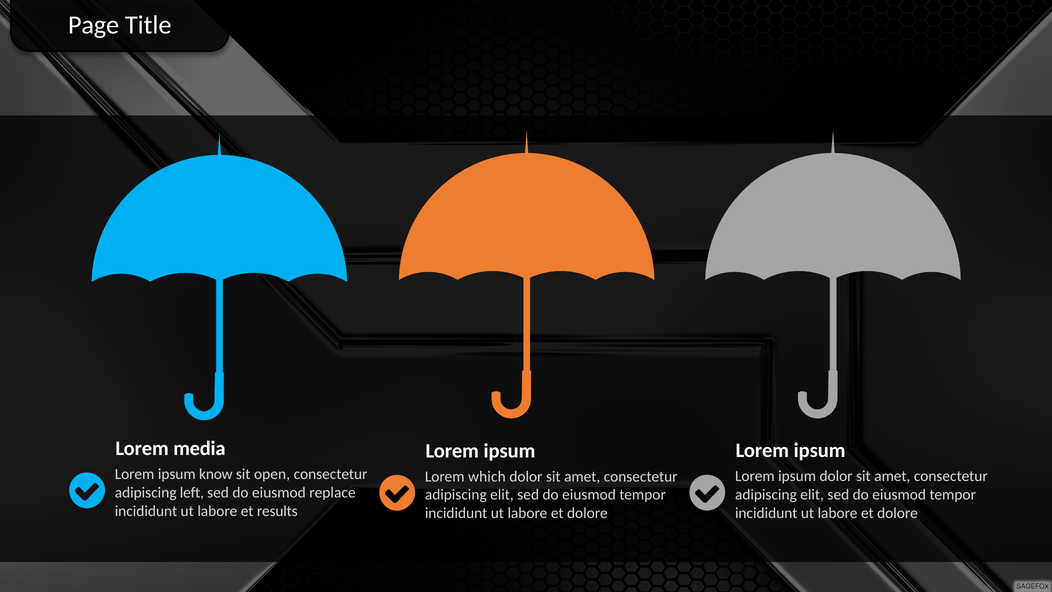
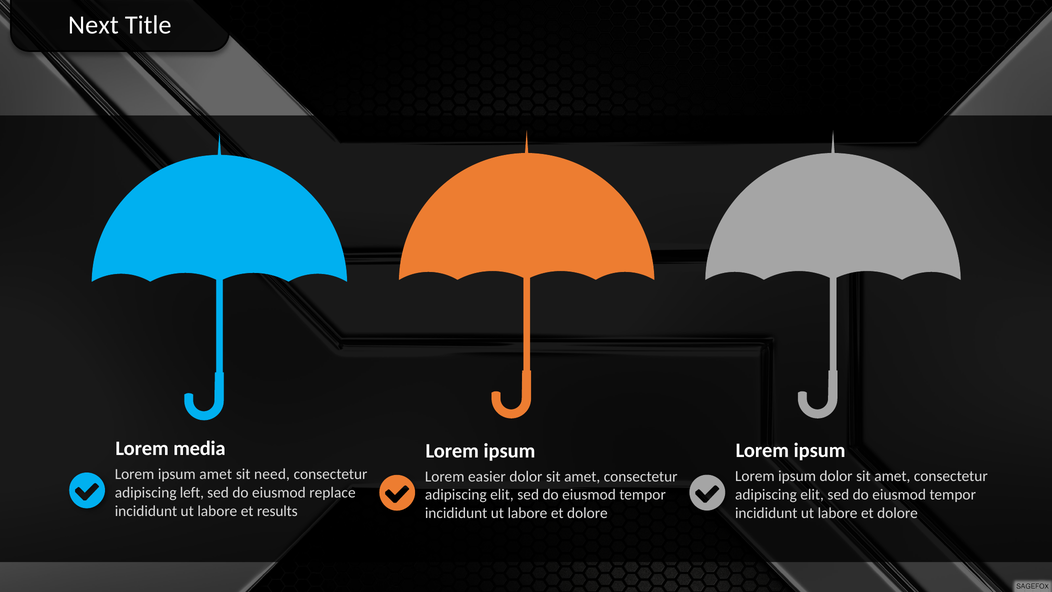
Page: Page -> Next
ipsum know: know -> amet
open: open -> need
which: which -> easier
